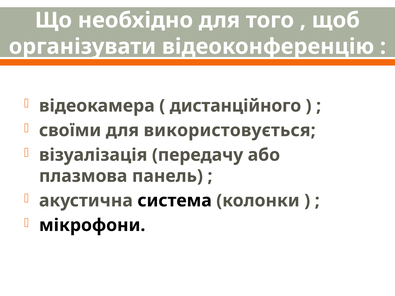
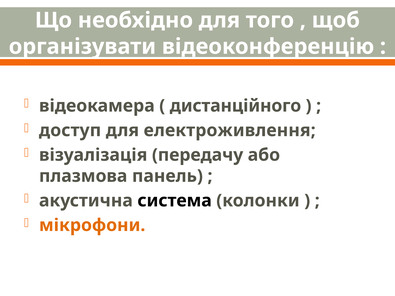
своїми: своїми -> доступ
використовується: використовується -> електроживлення
мікрофони colour: black -> orange
